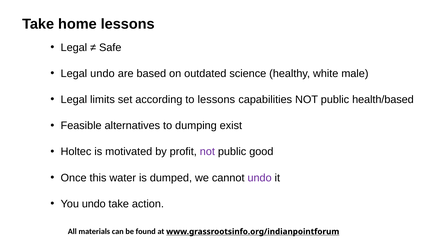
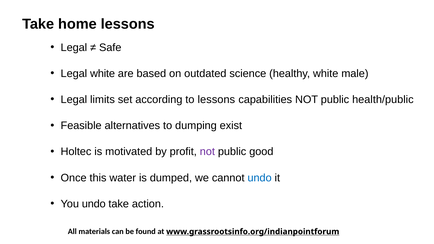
Legal undo: undo -> white
health/based: health/based -> health/public
undo at (260, 178) colour: purple -> blue
